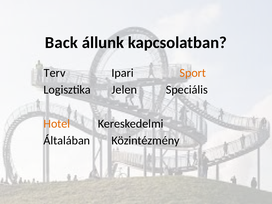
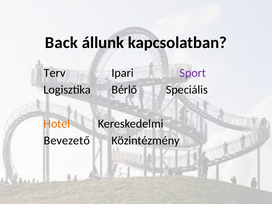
Sport colour: orange -> purple
Jelen: Jelen -> Bérlő
Általában: Általában -> Bevezető
